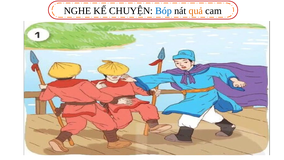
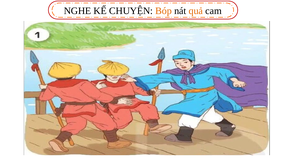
Bóp colour: blue -> orange
